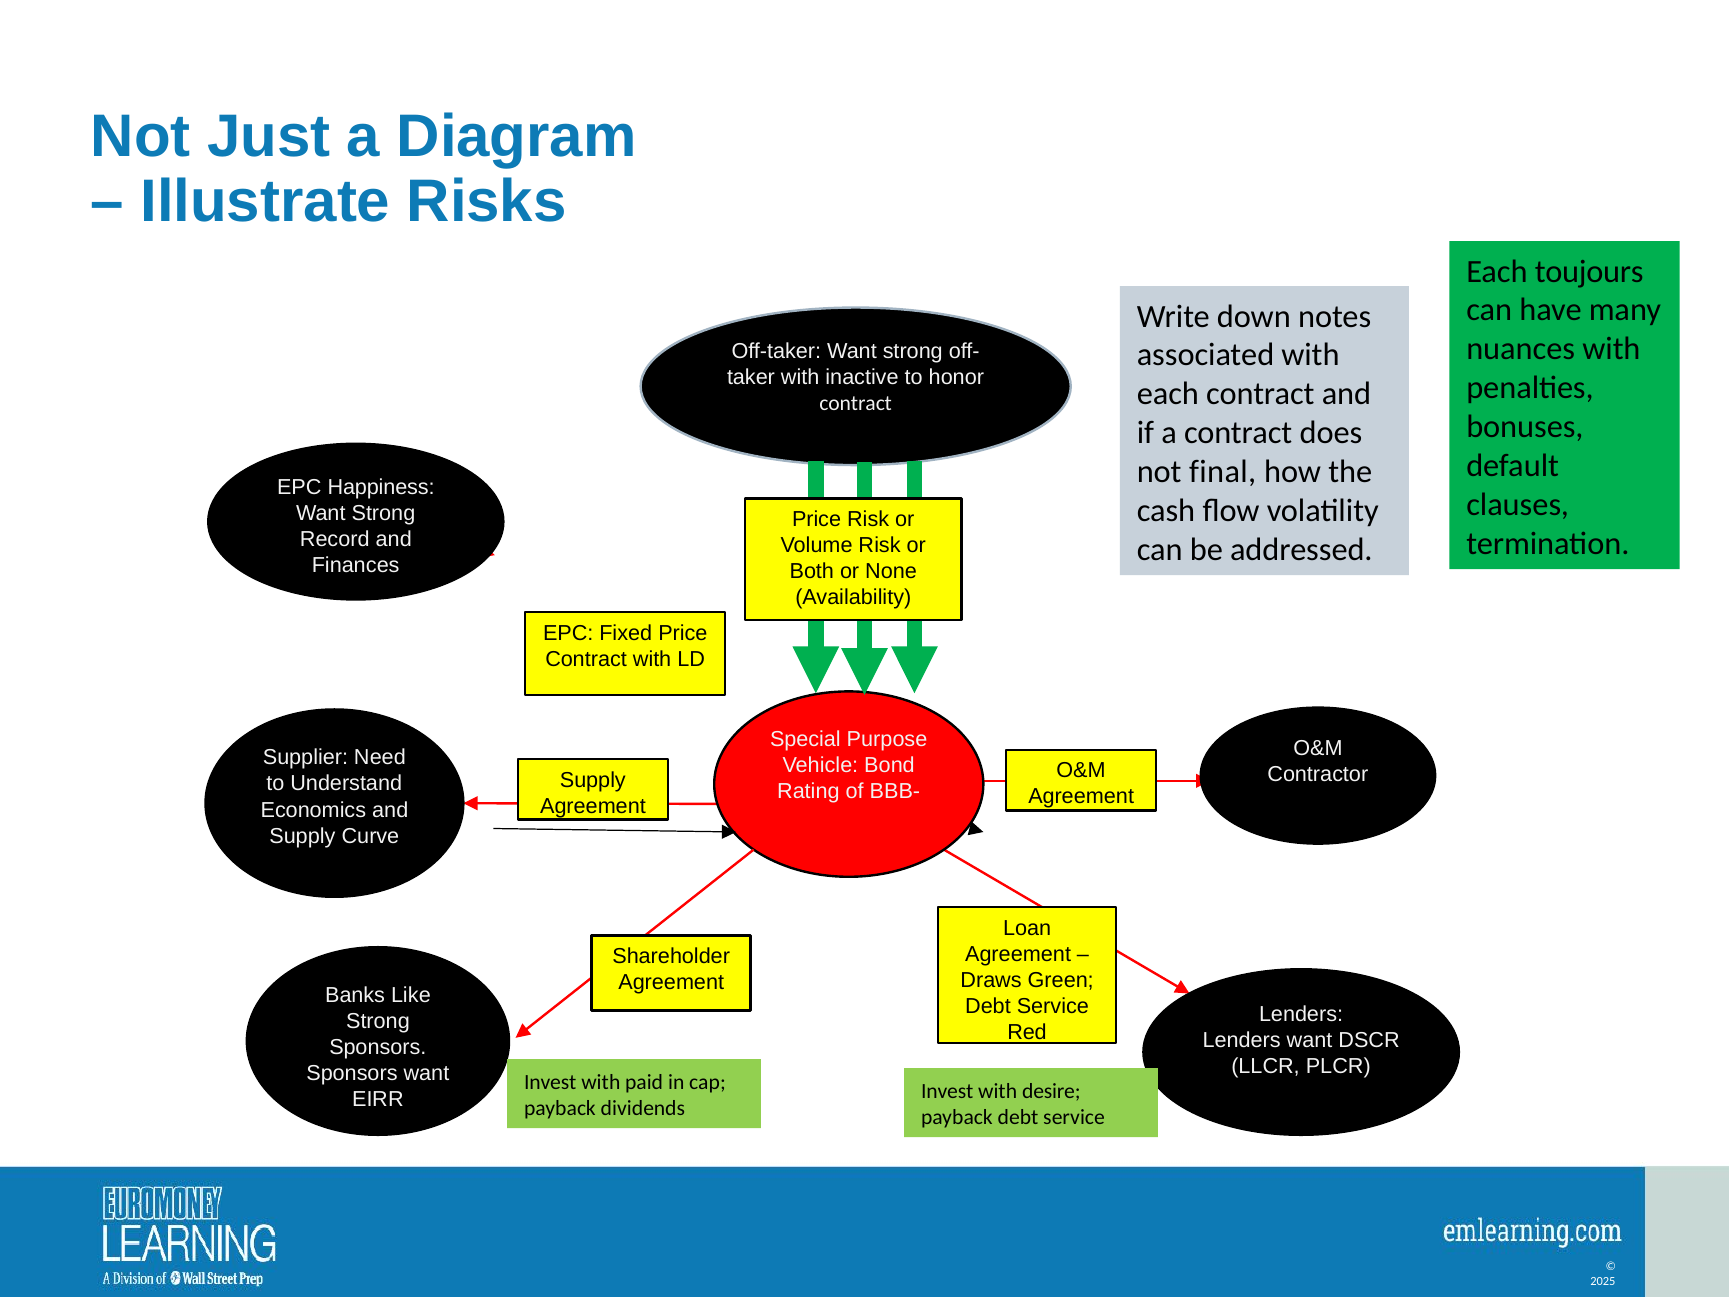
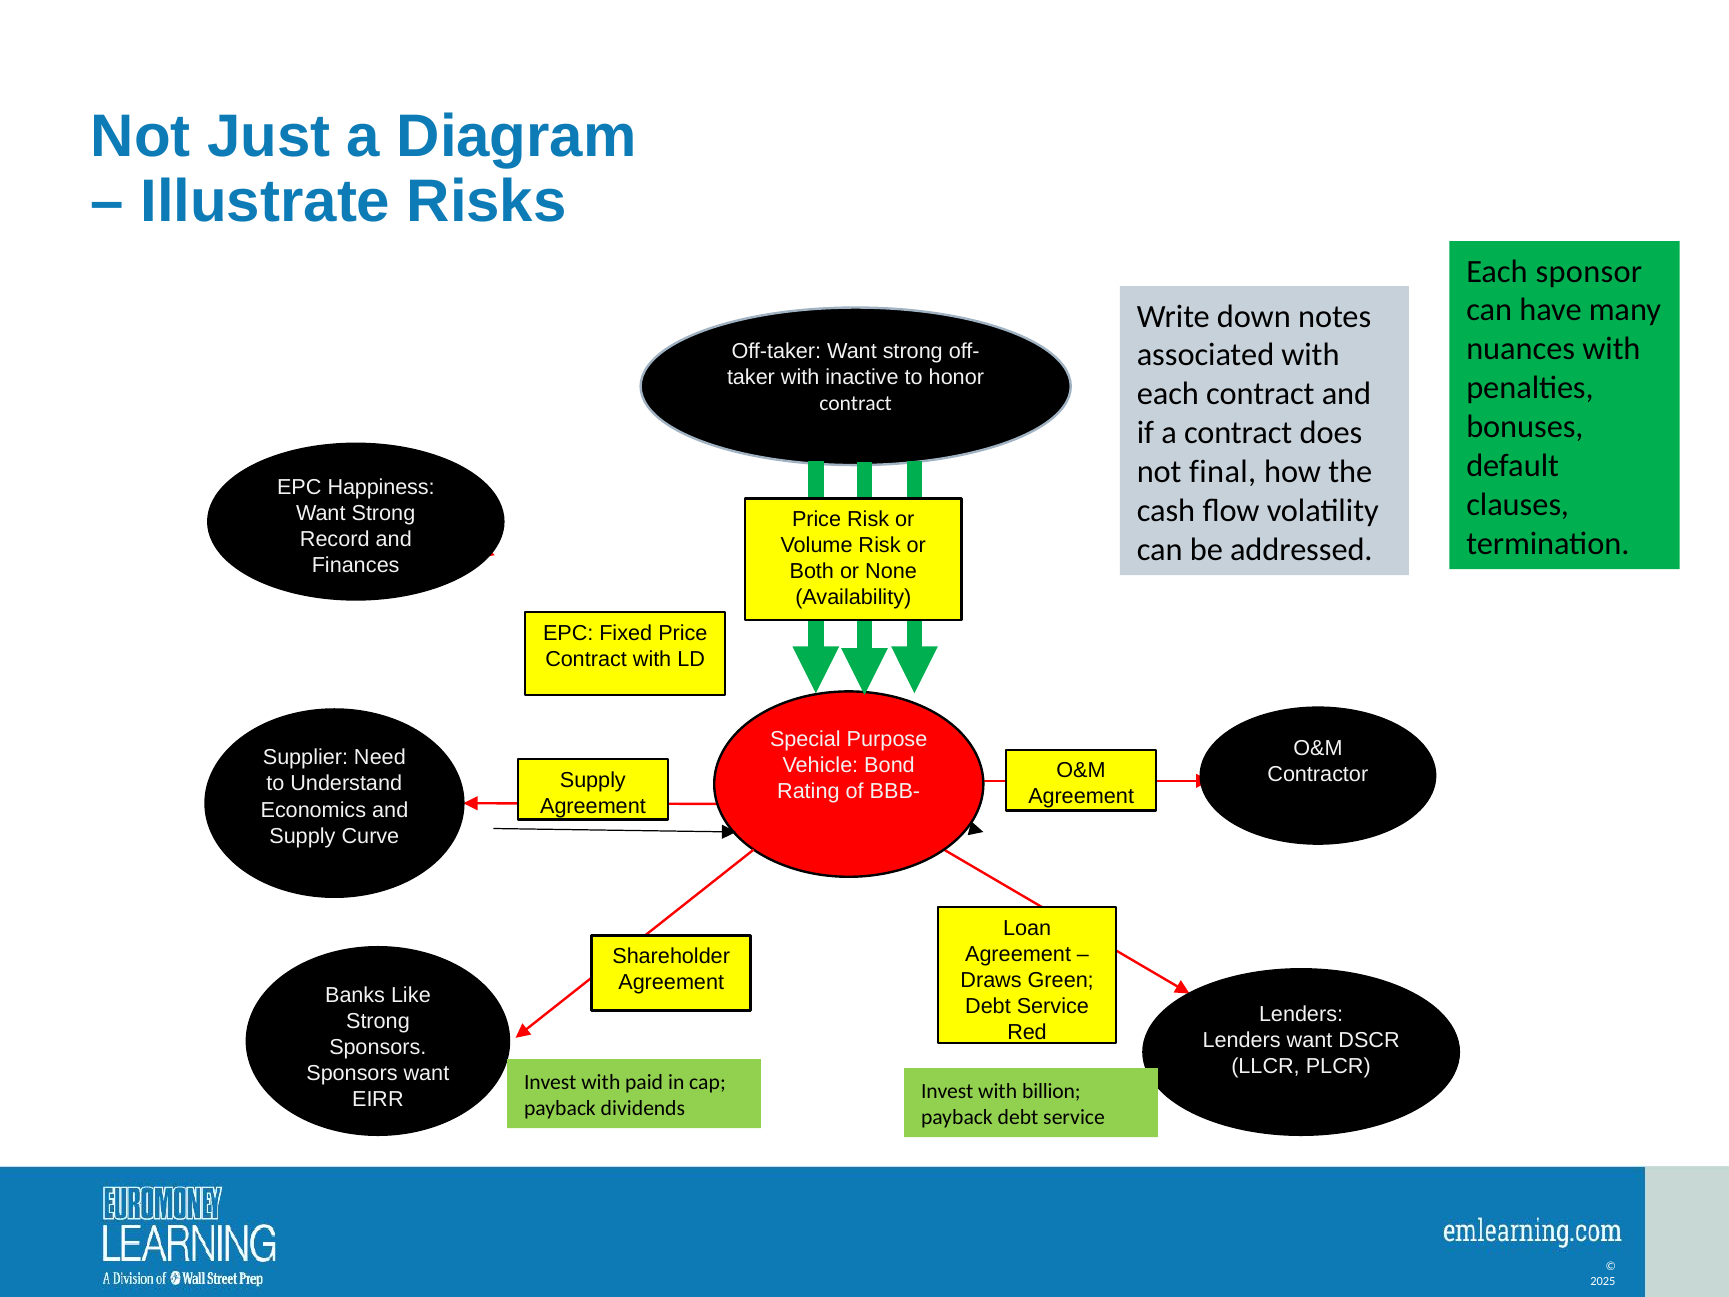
toujours: toujours -> sponsor
desire: desire -> billion
